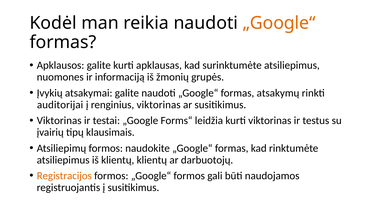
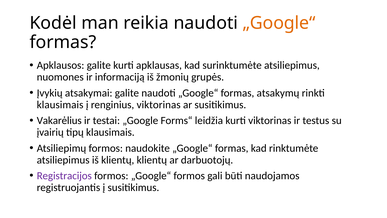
auditorijai at (60, 105): auditorijai -> klausimais
Viktorinas at (59, 120): Viktorinas -> Vakarėlius
Registracijos colour: orange -> purple
